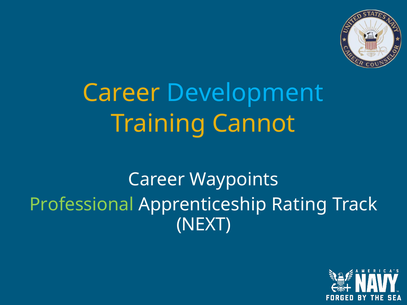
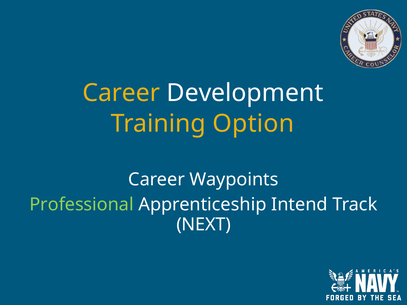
Development colour: light blue -> white
Cannot: Cannot -> Option
Rating: Rating -> Intend
